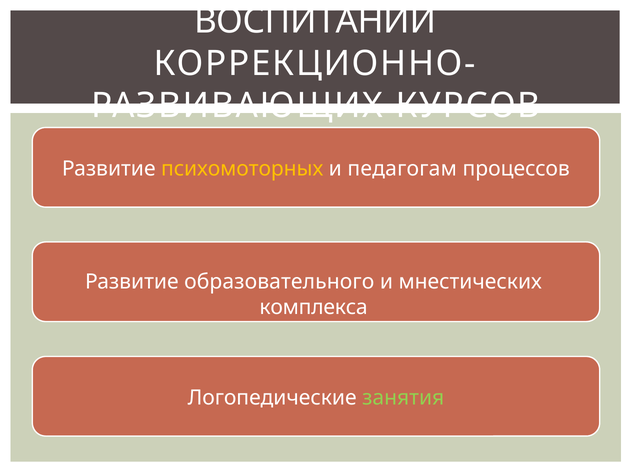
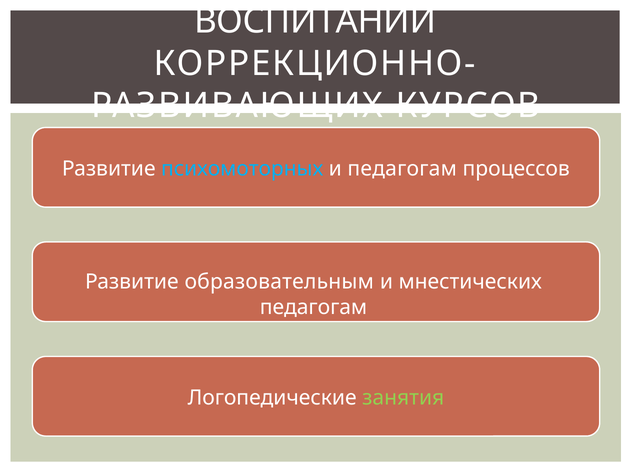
психомоторных colour: yellow -> light blue
образовательного: образовательного -> образовательным
комплекса at (314, 307): комплекса -> педагогам
